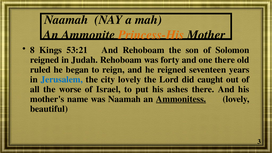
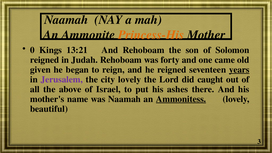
8: 8 -> 0
53:21: 53:21 -> 13:21
one there: there -> came
ruled: ruled -> given
years underline: none -> present
Jerusalem colour: blue -> purple
worse: worse -> above
